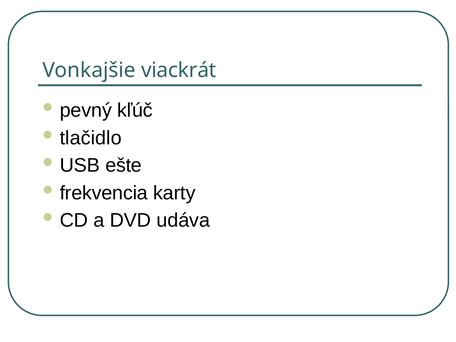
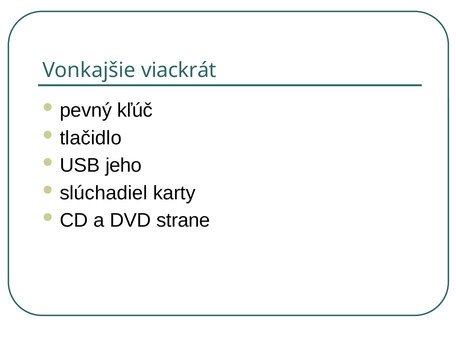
ešte: ešte -> jeho
frekvencia: frekvencia -> slúchadiel
udáva: udáva -> strane
